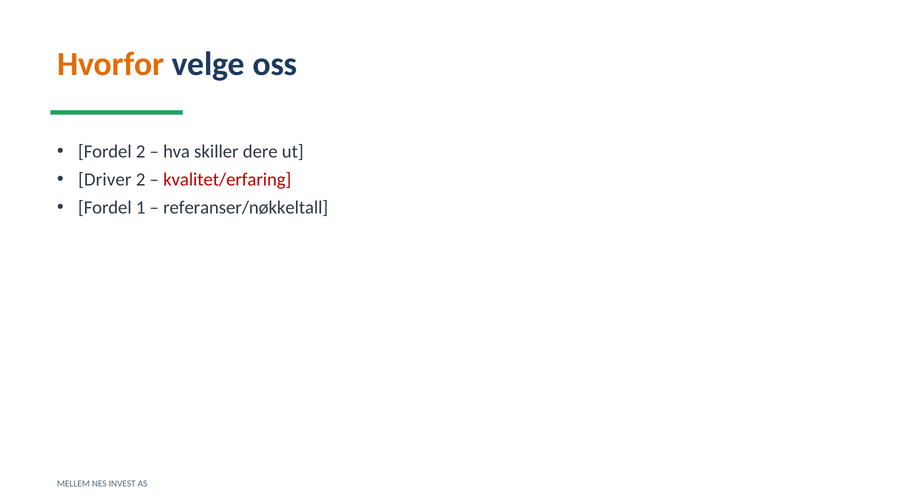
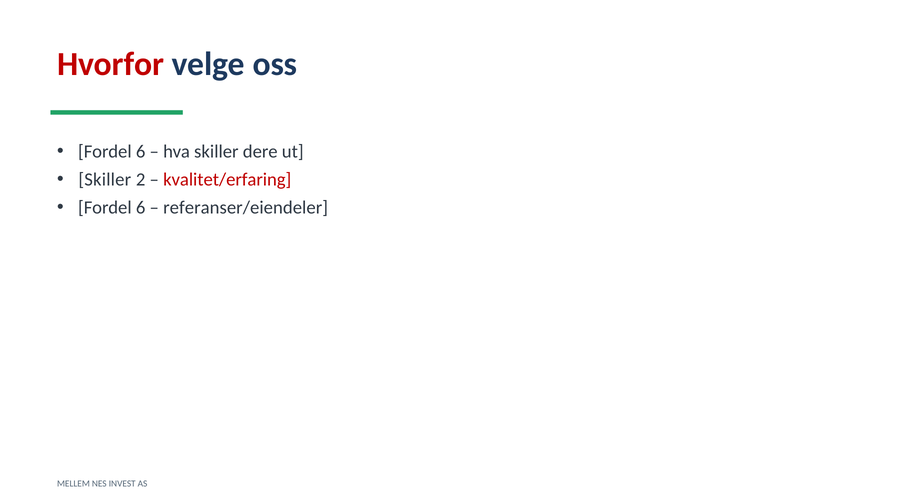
Hvorfor colour: orange -> red
2 at (141, 152): 2 -> 6
Driver at (105, 180): Driver -> Skiller
1 at (141, 208): 1 -> 6
referanser/nøkkeltall: referanser/nøkkeltall -> referanser/eiendeler
